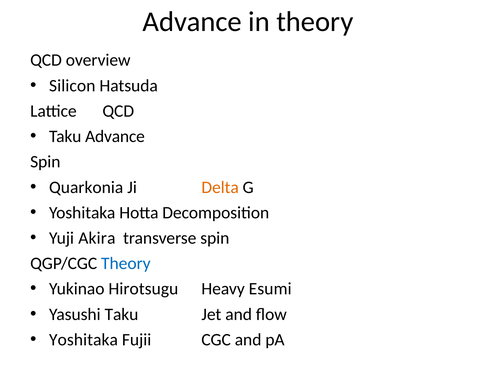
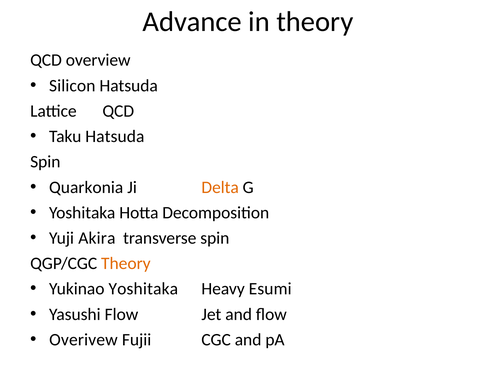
Taku Advance: Advance -> Hatsuda
Theory at (126, 264) colour: blue -> orange
Yukinao Hirotsugu: Hirotsugu -> Yoshitaka
Yasushi Taku: Taku -> Flow
Yoshitaka at (83, 340): Yoshitaka -> Overivew
